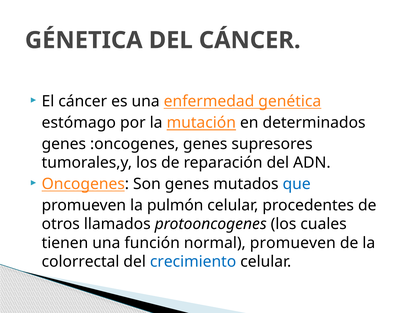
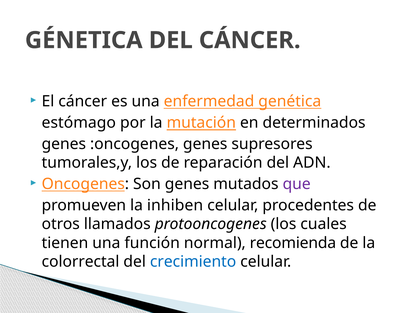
que colour: blue -> purple
pulmón: pulmón -> inhiben
normal promueven: promueven -> recomienda
